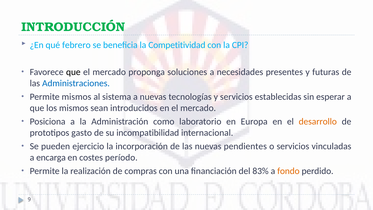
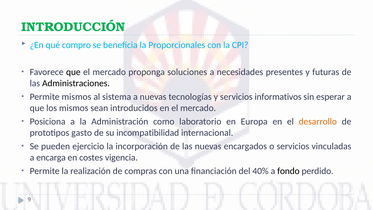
febrero: febrero -> compro
Competitividad: Competitividad -> Proporcionales
Administraciones colour: blue -> black
establecidas: establecidas -> informativos
pendientes: pendientes -> encargados
período: período -> vigencia
83%: 83% -> 40%
fondo colour: orange -> black
